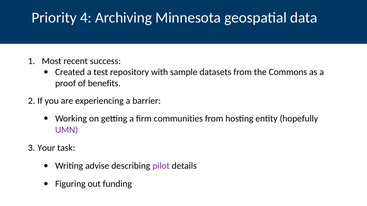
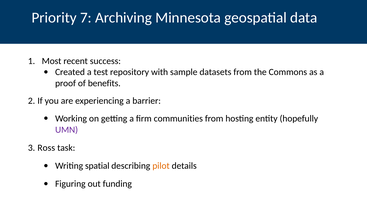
4: 4 -> 7
Your: Your -> Ross
advise: advise -> spatial
pilot colour: purple -> orange
